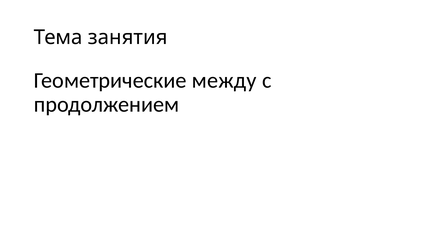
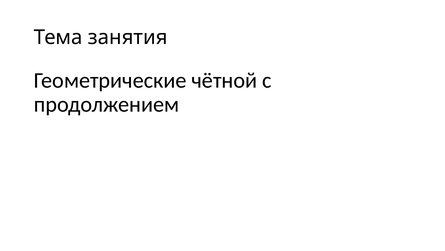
между: между -> чётной
